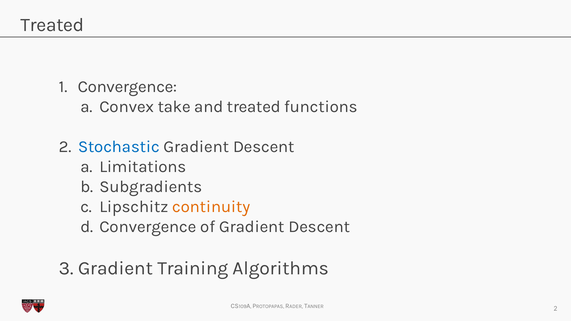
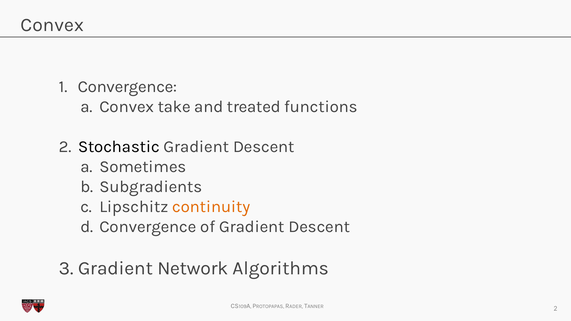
Treated at (52, 25): Treated -> Convex
Stochastic colour: blue -> black
Limitations: Limitations -> Sometimes
Training: Training -> Network
